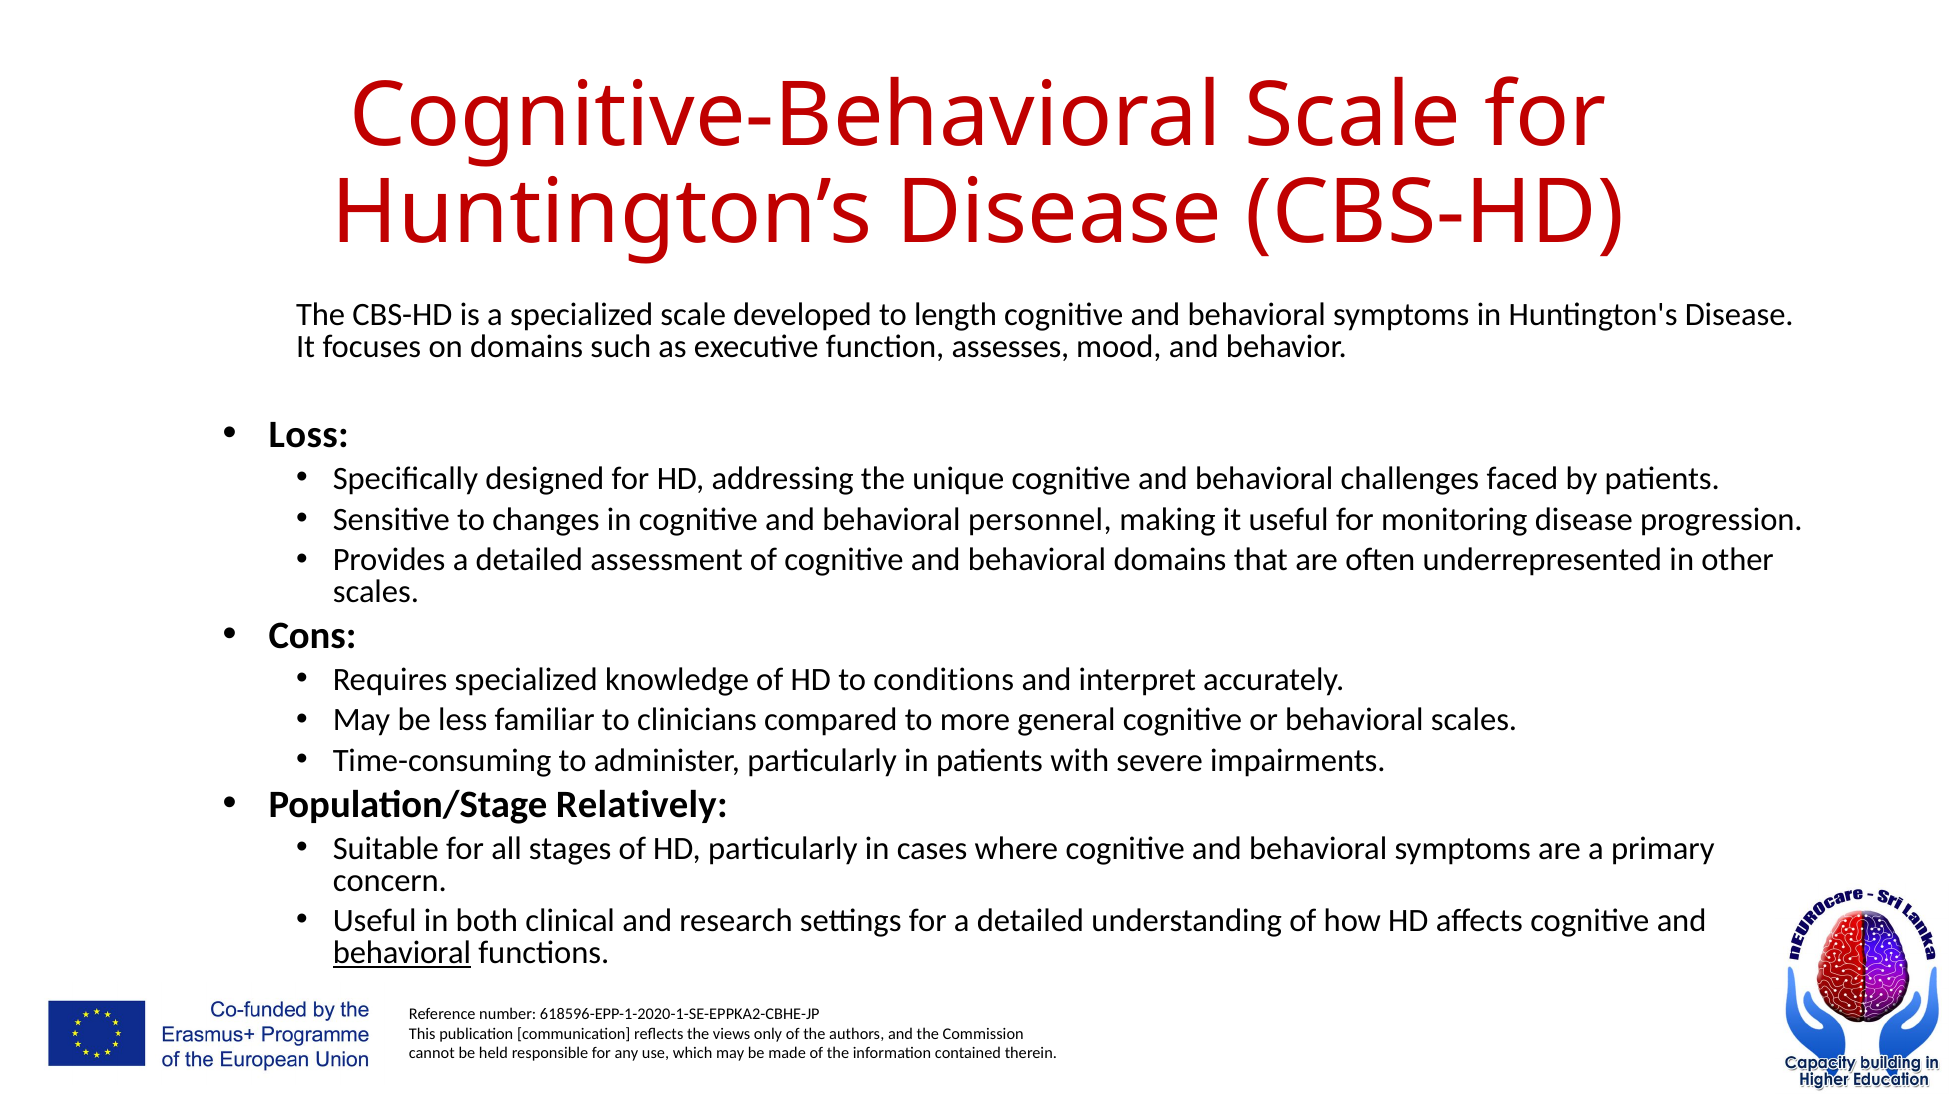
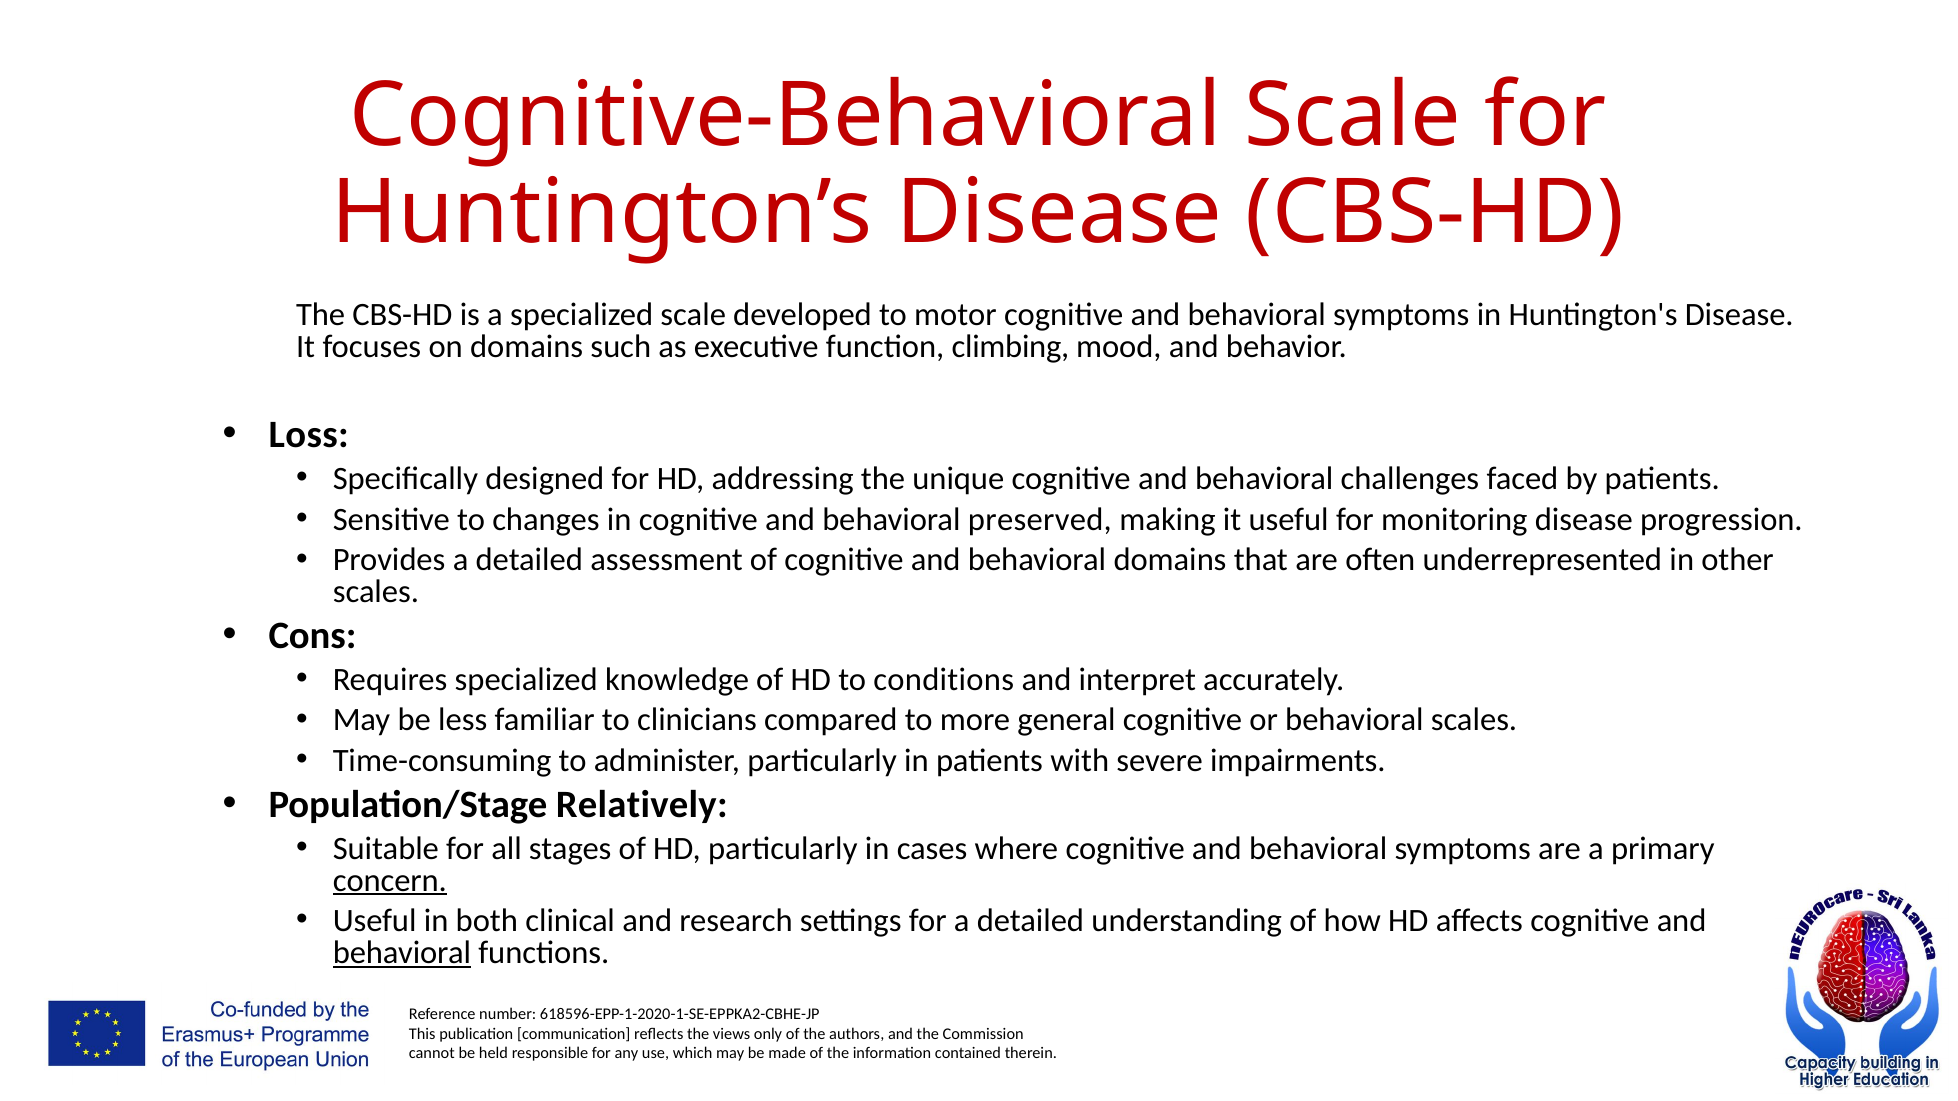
length: length -> motor
assesses: assesses -> climbing
personnel: personnel -> preserved
concern underline: none -> present
